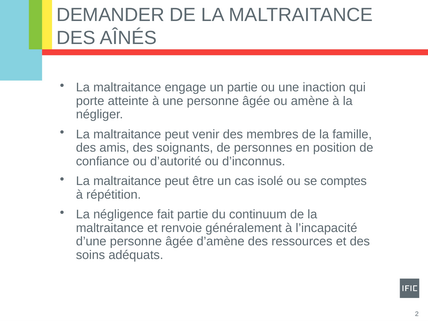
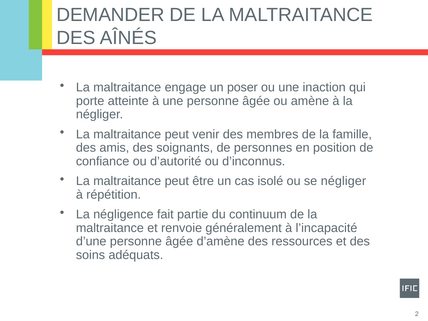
un partie: partie -> poser
se comptes: comptes -> négliger
